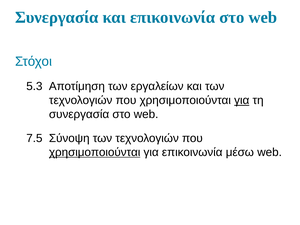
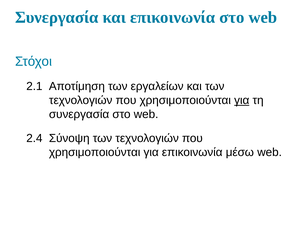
5.3: 5.3 -> 2.1
7.5: 7.5 -> 2.4
χρησιμοποιούνται at (95, 152) underline: present -> none
